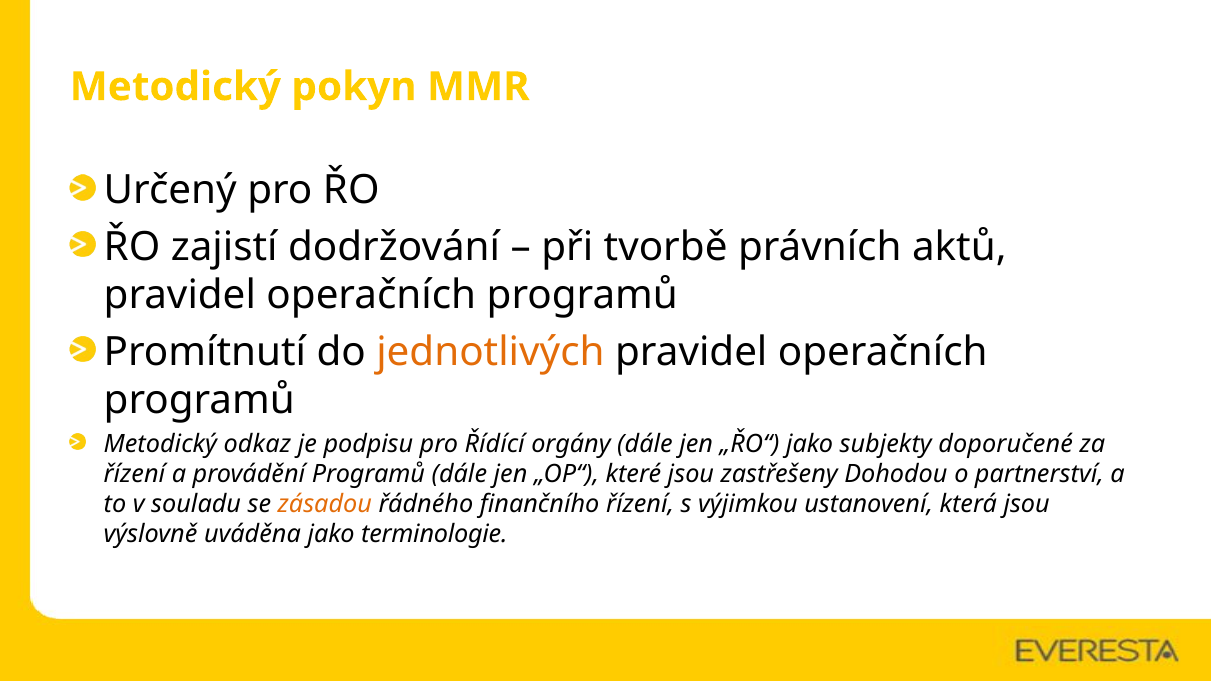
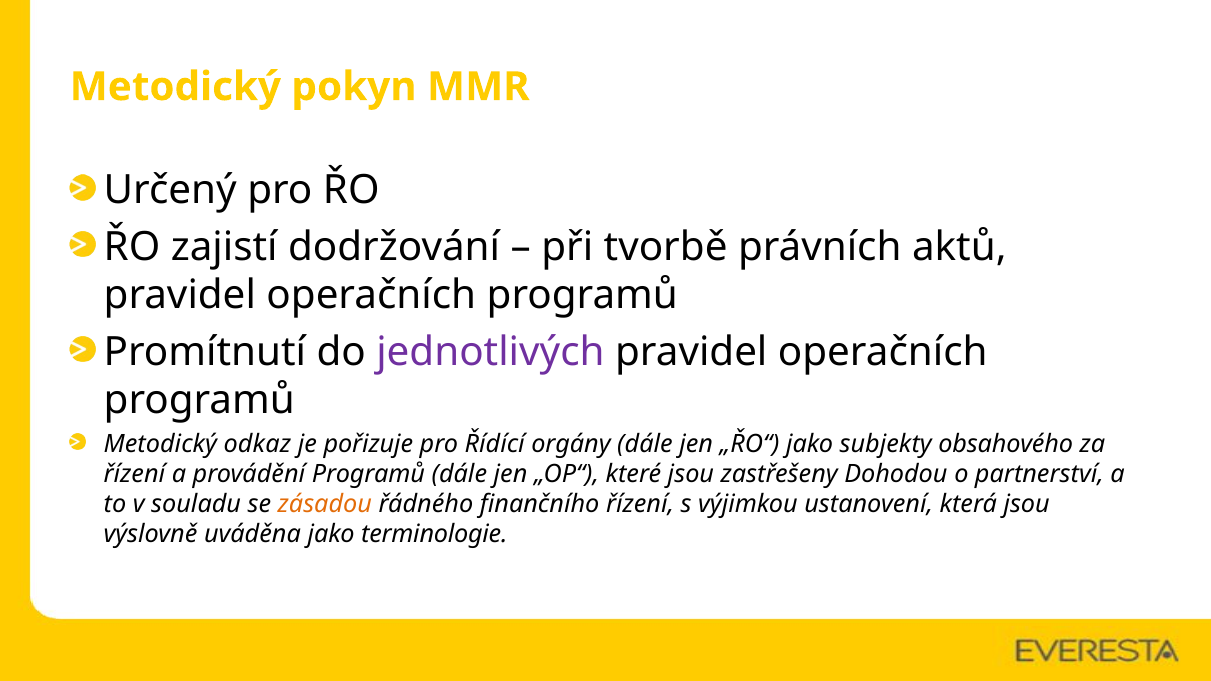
jednotlivých colour: orange -> purple
podpisu: podpisu -> pořizuje
doporučené: doporučené -> obsahového
